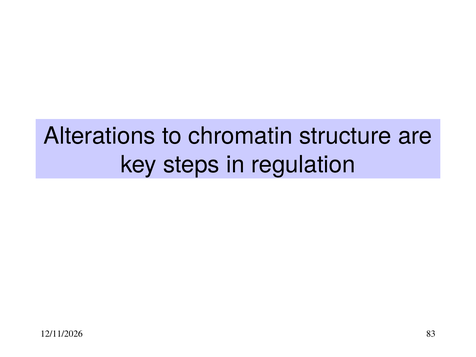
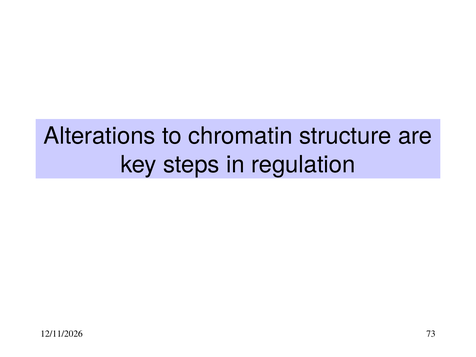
83: 83 -> 73
